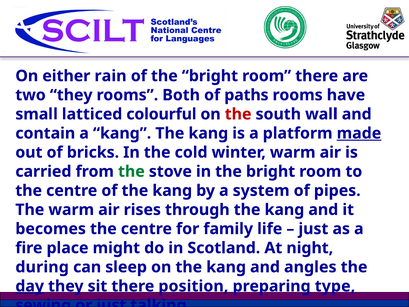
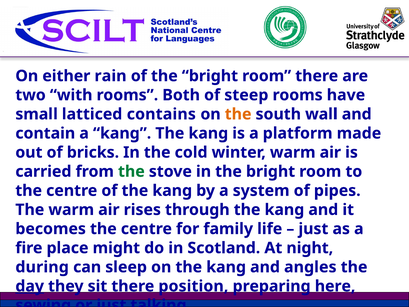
two they: they -> with
paths: paths -> steep
colourful: colourful -> contains
the at (238, 114) colour: red -> orange
made underline: present -> none
type: type -> here
